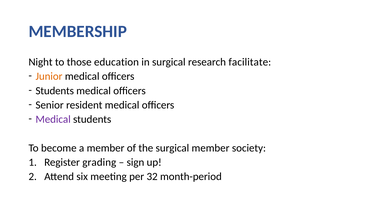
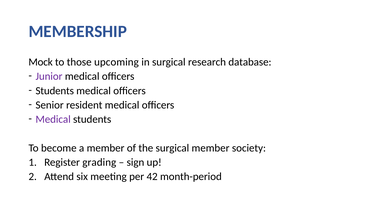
Night: Night -> Mock
education: education -> upcoming
facilitate: facilitate -> database
Junior colour: orange -> purple
32: 32 -> 42
